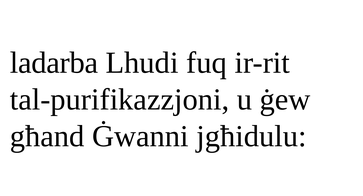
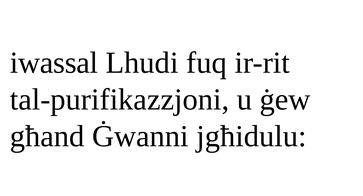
ladarba: ladarba -> iwassal
